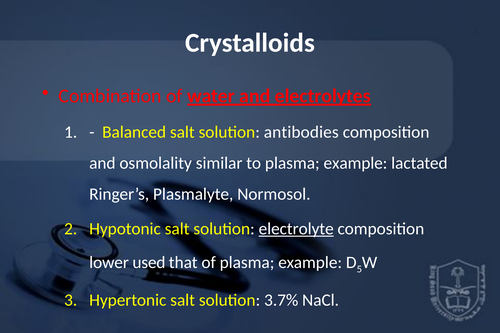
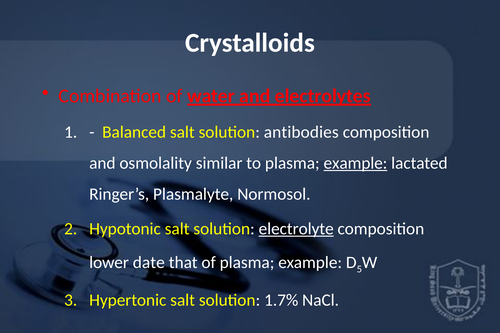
example at (355, 163) underline: none -> present
used: used -> date
3.7%: 3.7% -> 1.7%
